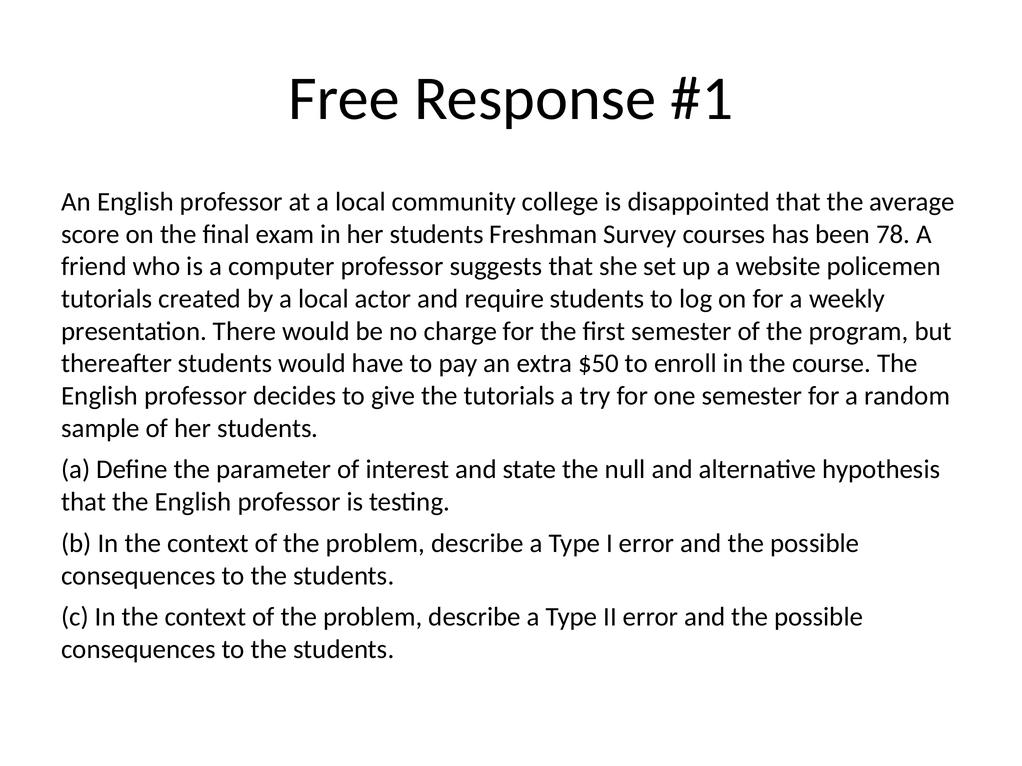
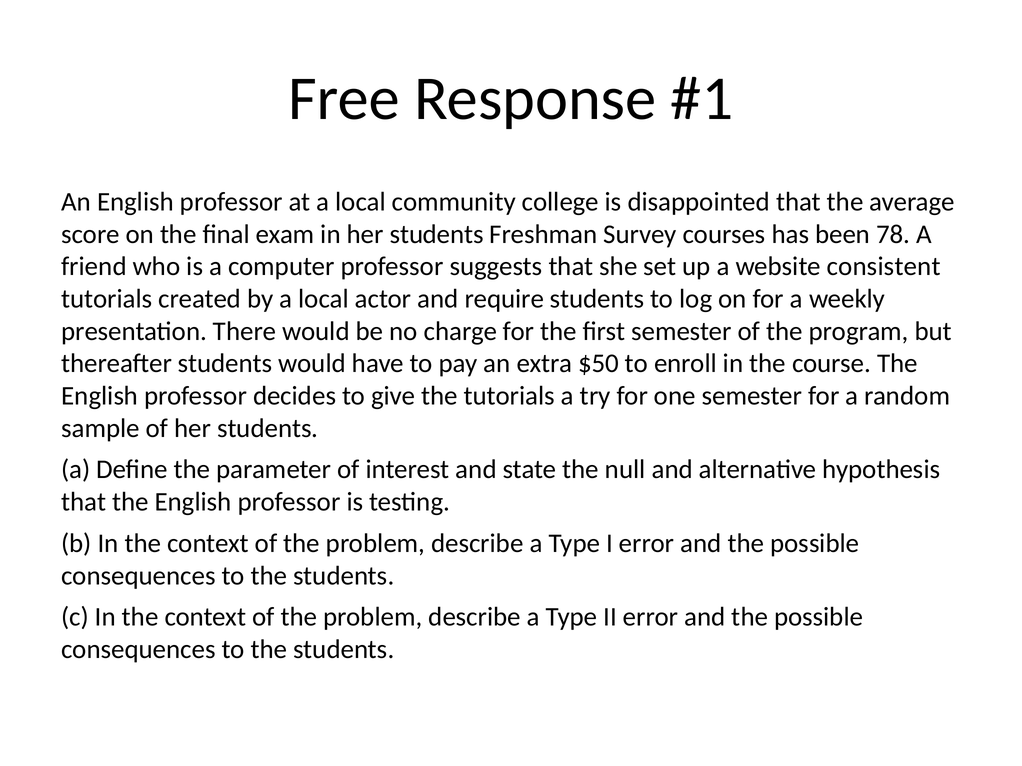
policemen: policemen -> consistent
